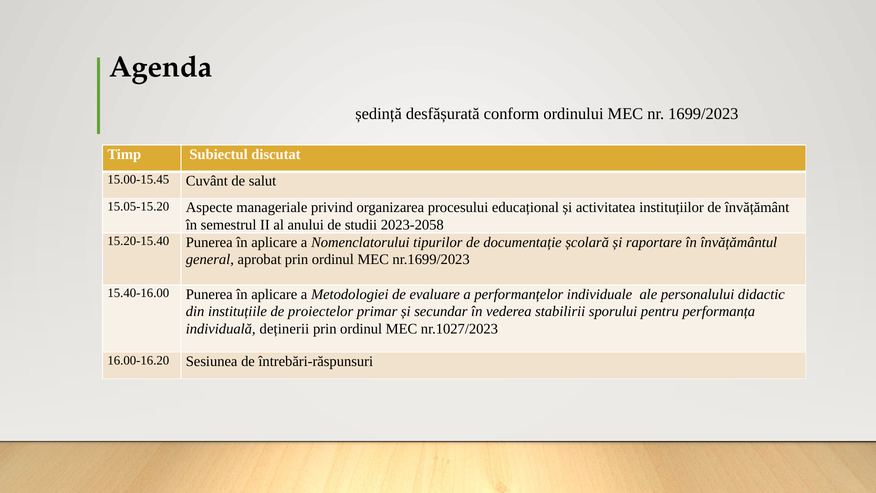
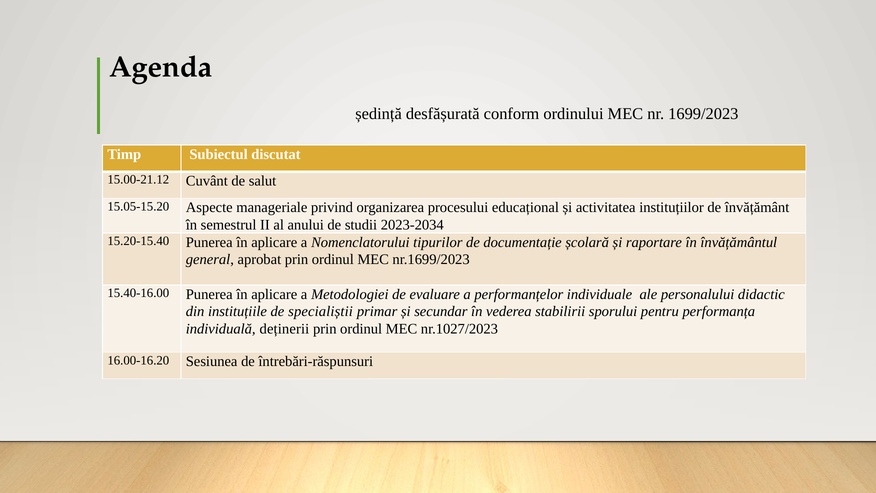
15.00-15.45: 15.00-15.45 -> 15.00-21.12
2023-2058: 2023-2058 -> 2023-2034
proiectelor: proiectelor -> specialiștii
